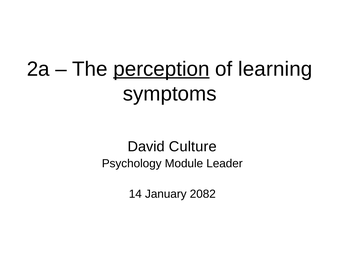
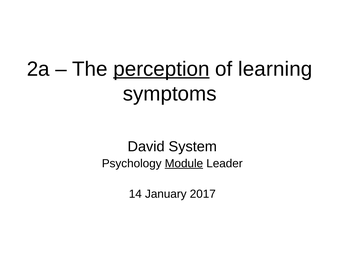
Culture: Culture -> System
Module underline: none -> present
2082: 2082 -> 2017
